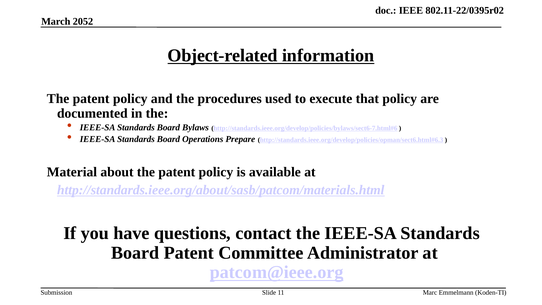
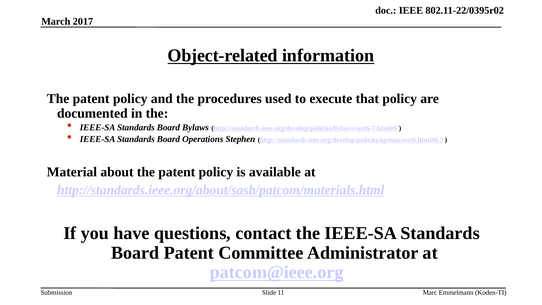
2052: 2052 -> 2017
Prepare: Prepare -> Stephen
